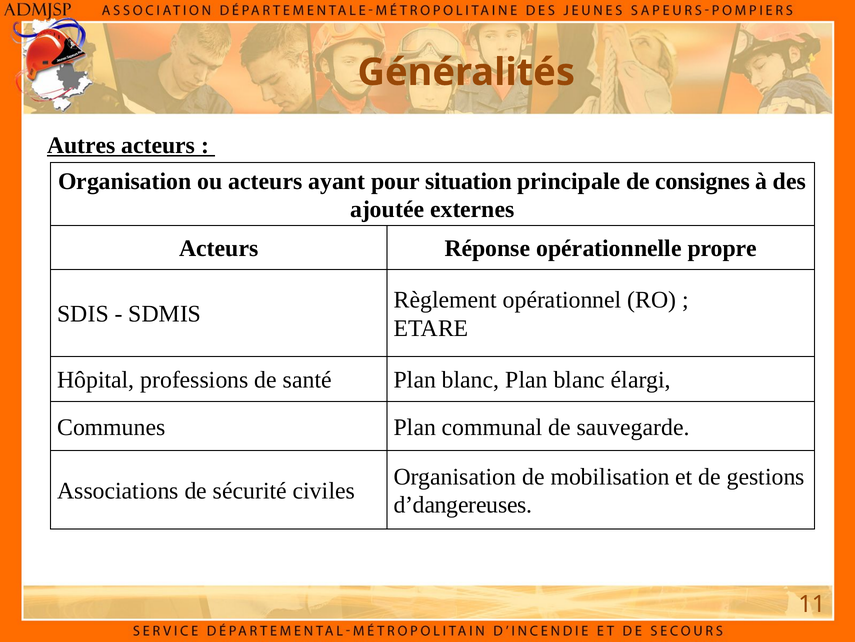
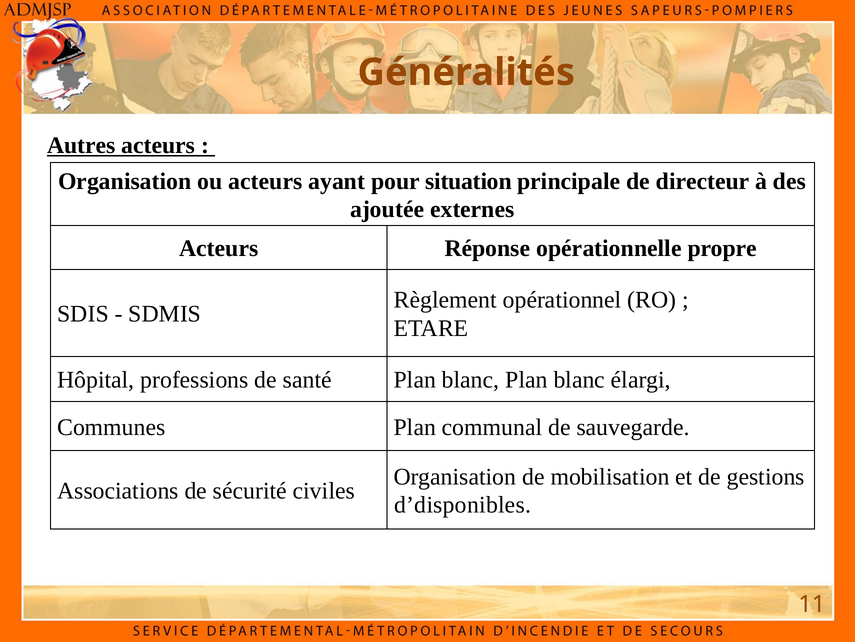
consignes: consignes -> directeur
d’dangereuses: d’dangereuses -> d’disponibles
